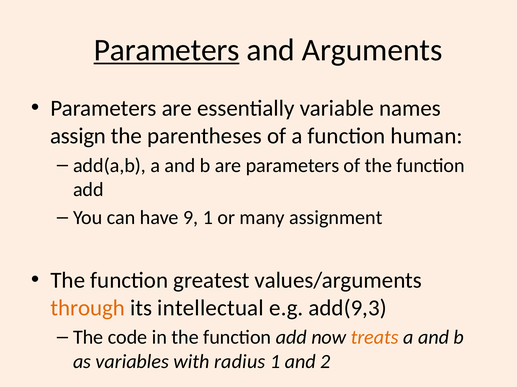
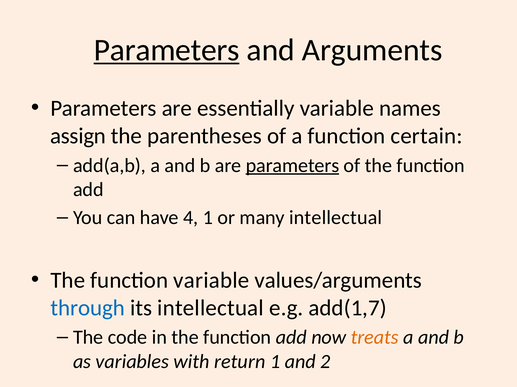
human: human -> certain
parameters at (293, 166) underline: none -> present
9: 9 -> 4
many assignment: assignment -> intellectual
function greatest: greatest -> variable
through colour: orange -> blue
add(9,3: add(9,3 -> add(1,7
radius: radius -> return
